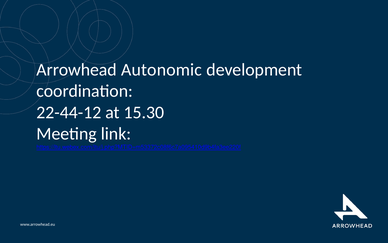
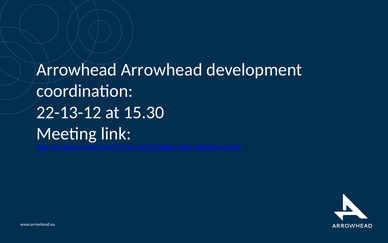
Arrowhead Autonomic: Autonomic -> Arrowhead
22-44-12: 22-44-12 -> 22-13-12
